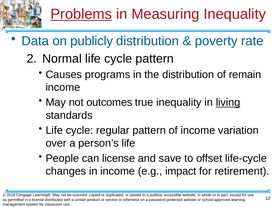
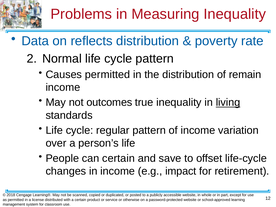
Problems underline: present -> none
on publicly: publicly -> reflects
Causes programs: programs -> permitted
can license: license -> certain
